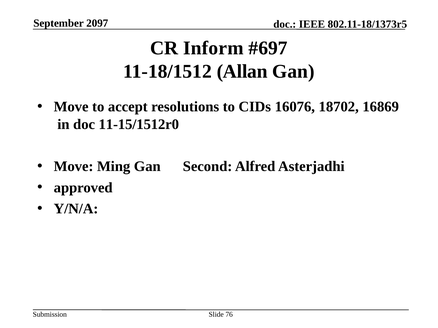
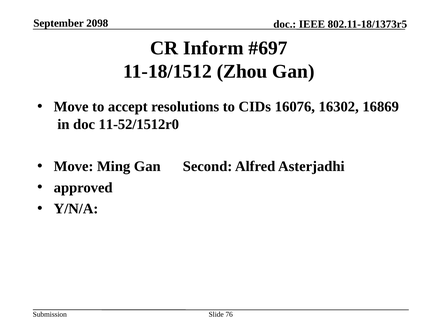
2097: 2097 -> 2098
Allan: Allan -> Zhou
18702: 18702 -> 16302
11-15/1512r0: 11-15/1512r0 -> 11-52/1512r0
